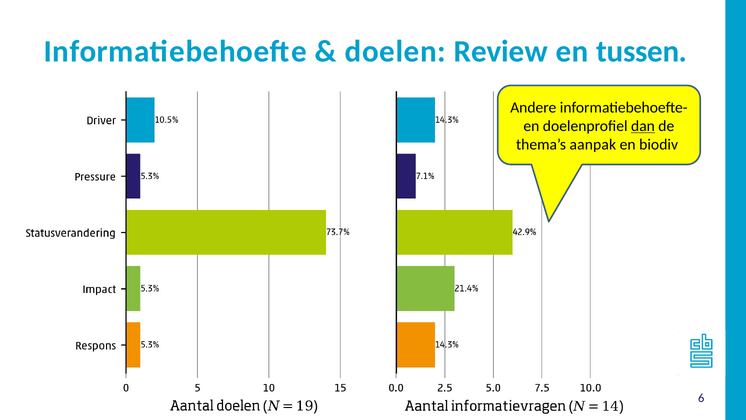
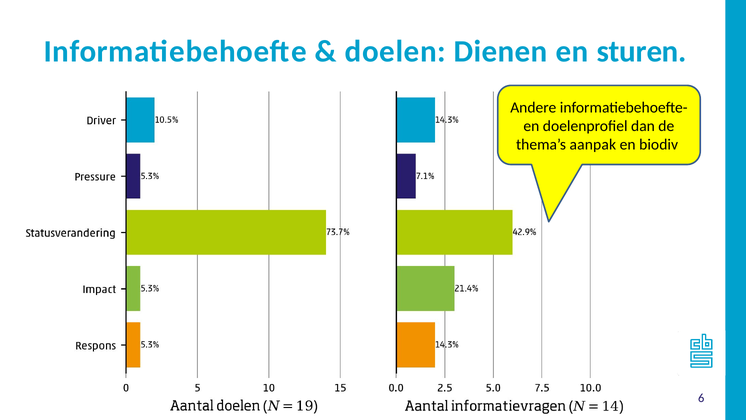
Review: Review -> Dienen
tussen: tussen -> sturen
dan underline: present -> none
